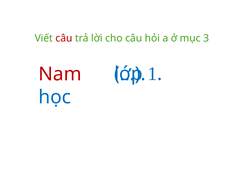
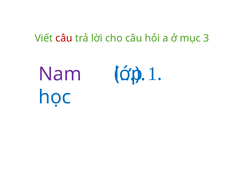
Nam colour: red -> purple
